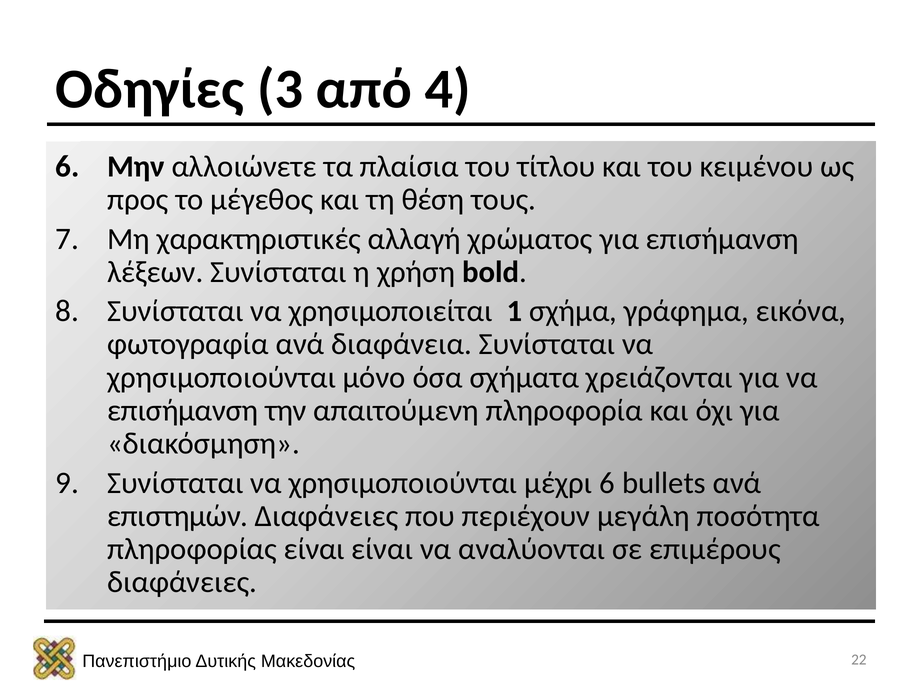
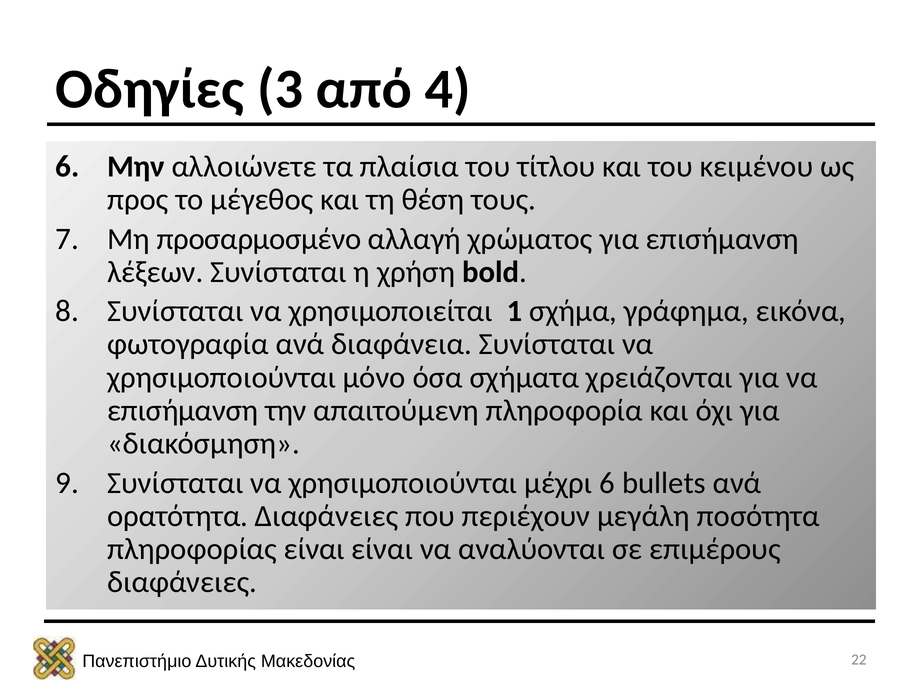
χαρακτηριστικές: χαρακτηριστικές -> προσαρμοσμένο
επιστημών: επιστημών -> ορατότητα
